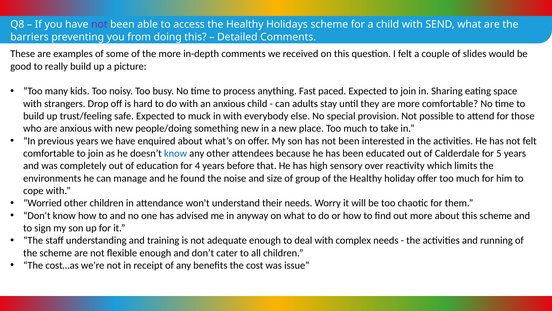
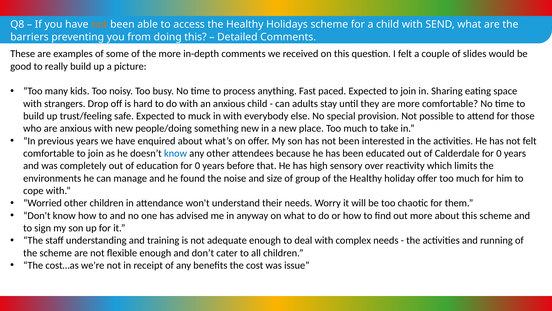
not at (99, 25) colour: purple -> orange
Calderdale for 5: 5 -> 0
education for 4: 4 -> 0
